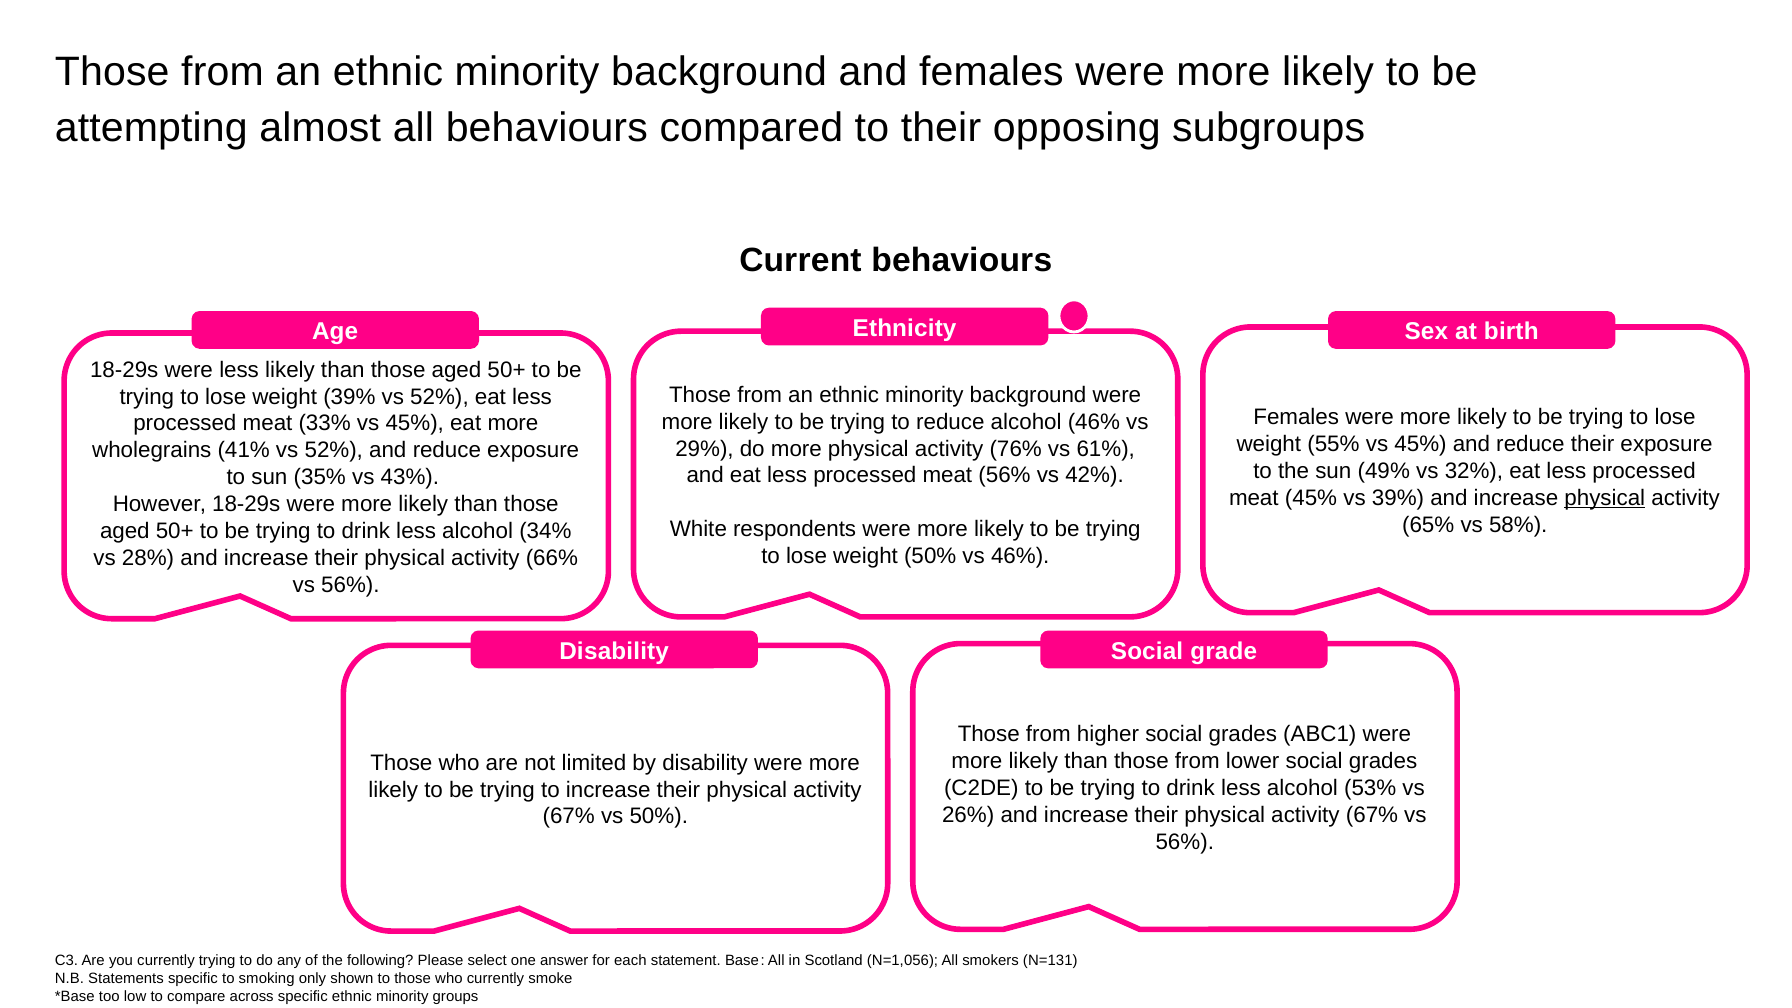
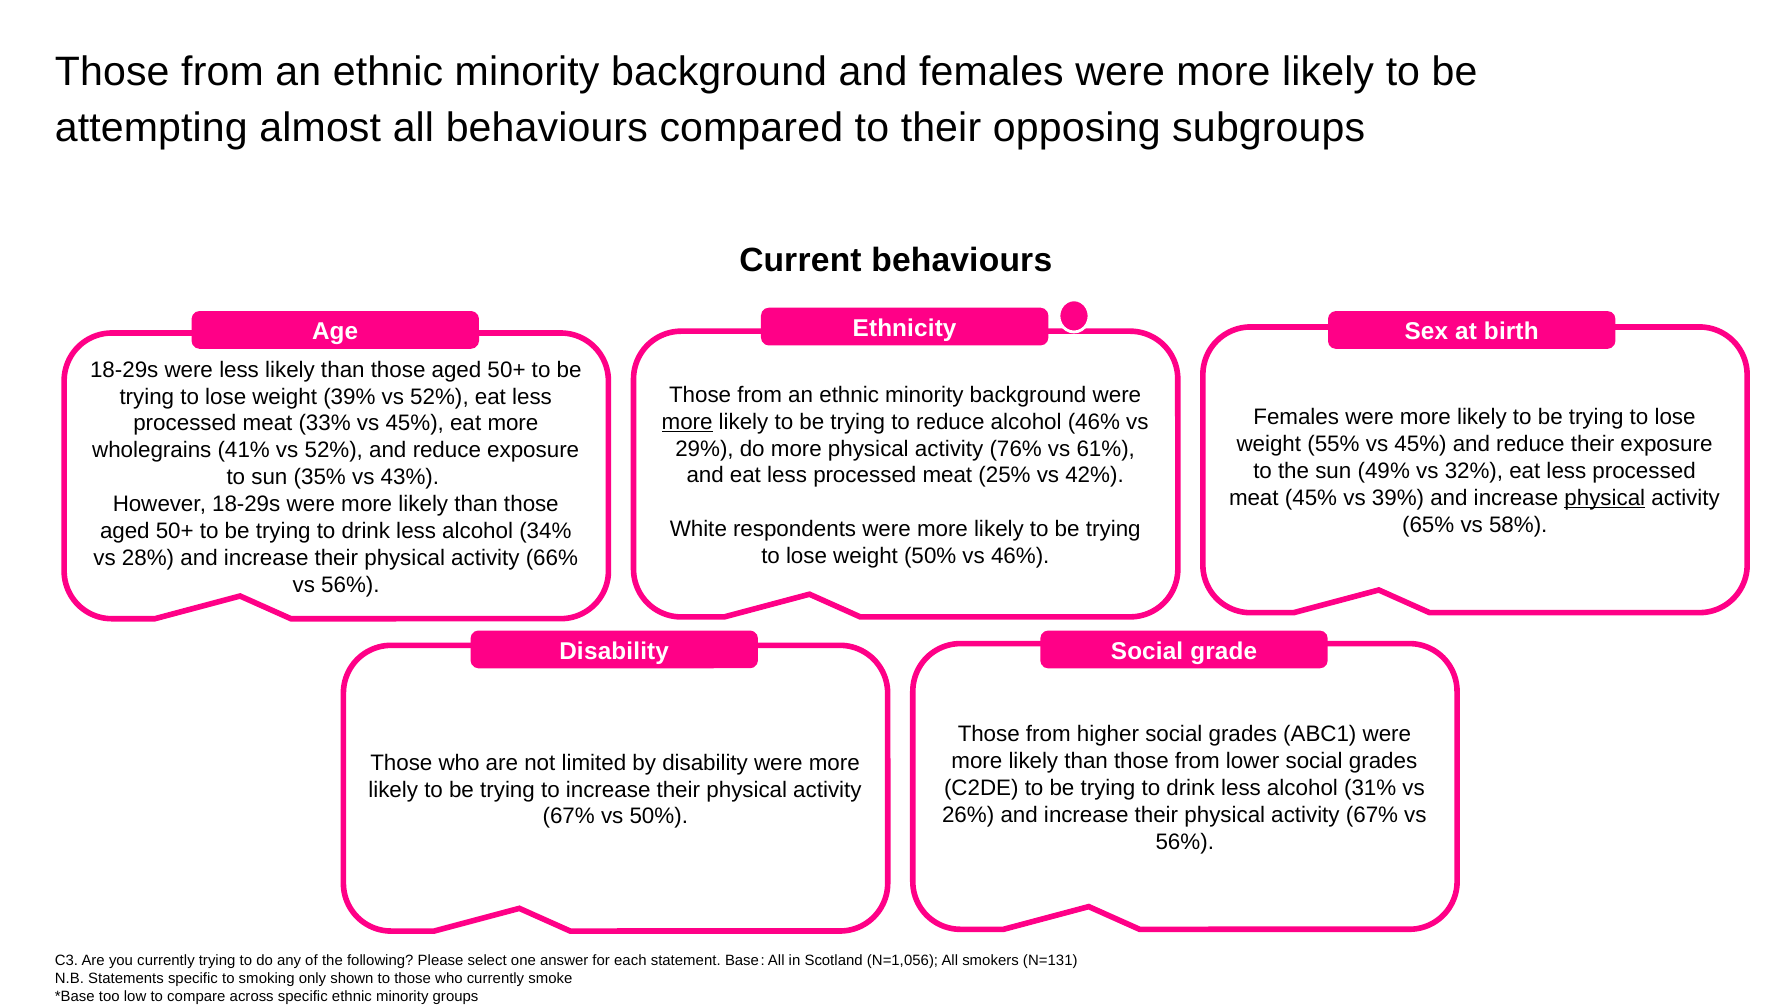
more at (687, 422) underline: none -> present
meat 56%: 56% -> 25%
53%: 53% -> 31%
